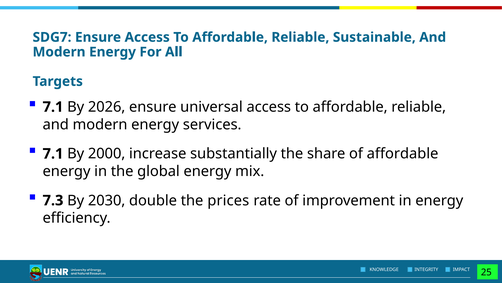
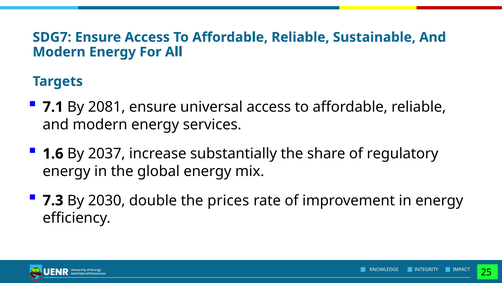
2026: 2026 -> 2081
7.1 at (53, 153): 7.1 -> 1.6
2000: 2000 -> 2037
of affordable: affordable -> regulatory
